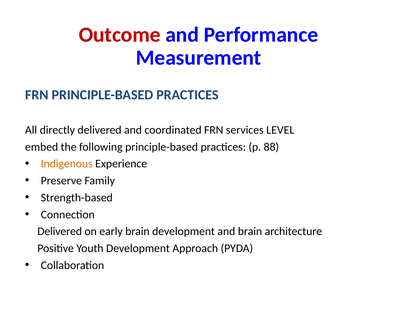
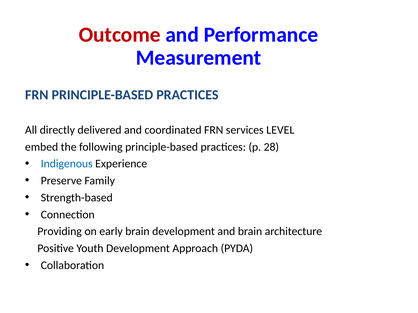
88: 88 -> 28
Indigenous colour: orange -> blue
Delivered at (60, 232): Delivered -> Providing
